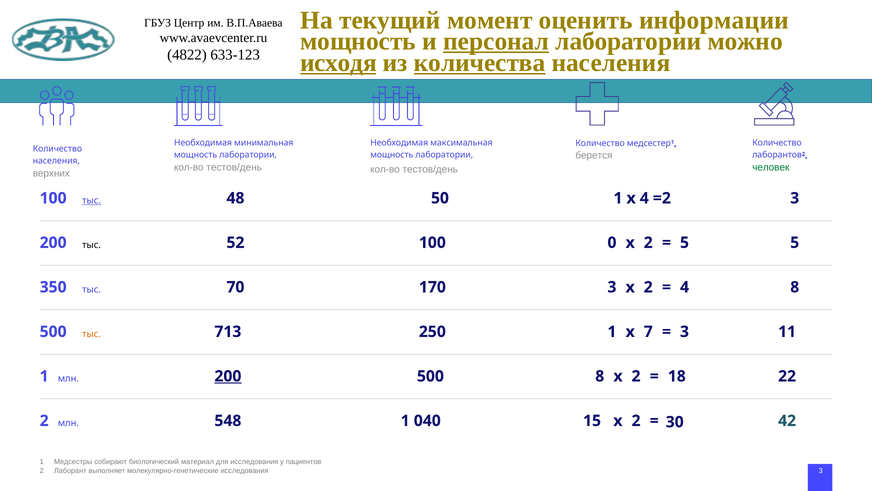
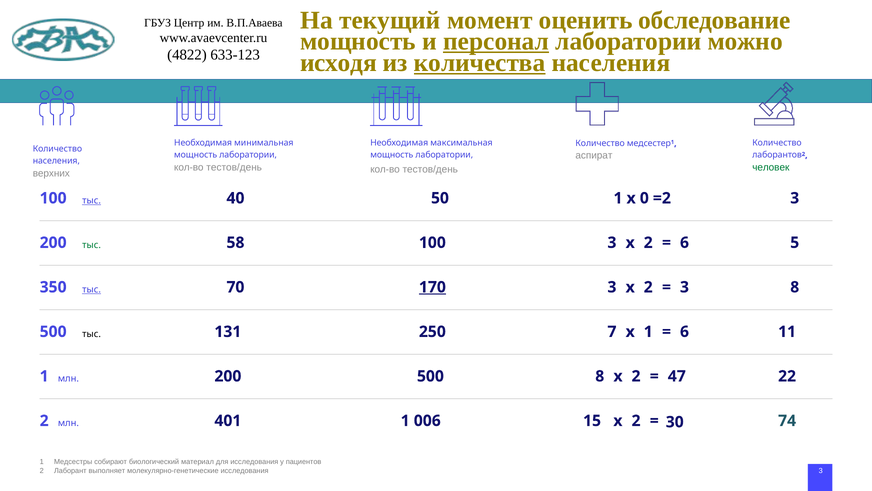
информации: информации -> обследование
исходя underline: present -> none
берется: берется -> аспират
48: 48 -> 40
x 4: 4 -> 0
52: 52 -> 58
100 0: 0 -> 3
5 at (685, 242): 5 -> 6
тыс at (92, 245) colour: black -> green
170 underline: none -> present
4 at (685, 287): 4 -> 3
тыс at (92, 289) underline: none -> present
713: 713 -> 131
250 1: 1 -> 7
x 7: 7 -> 1
3 at (685, 331): 3 -> 6
тыс at (92, 334) colour: orange -> black
200 at (228, 376) underline: present -> none
18: 18 -> 47
548: 548 -> 401
040: 040 -> 006
42: 42 -> 74
